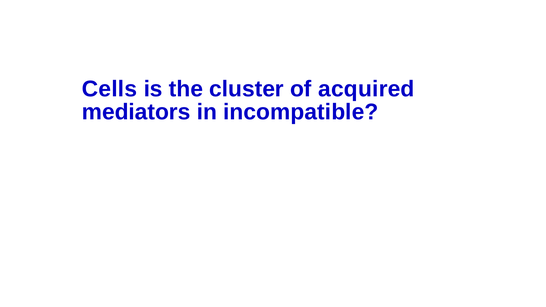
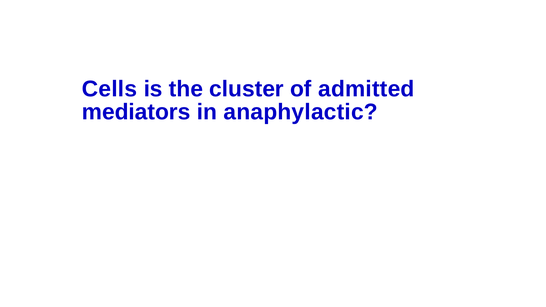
acquired: acquired -> admitted
incompatible: incompatible -> anaphylactic
